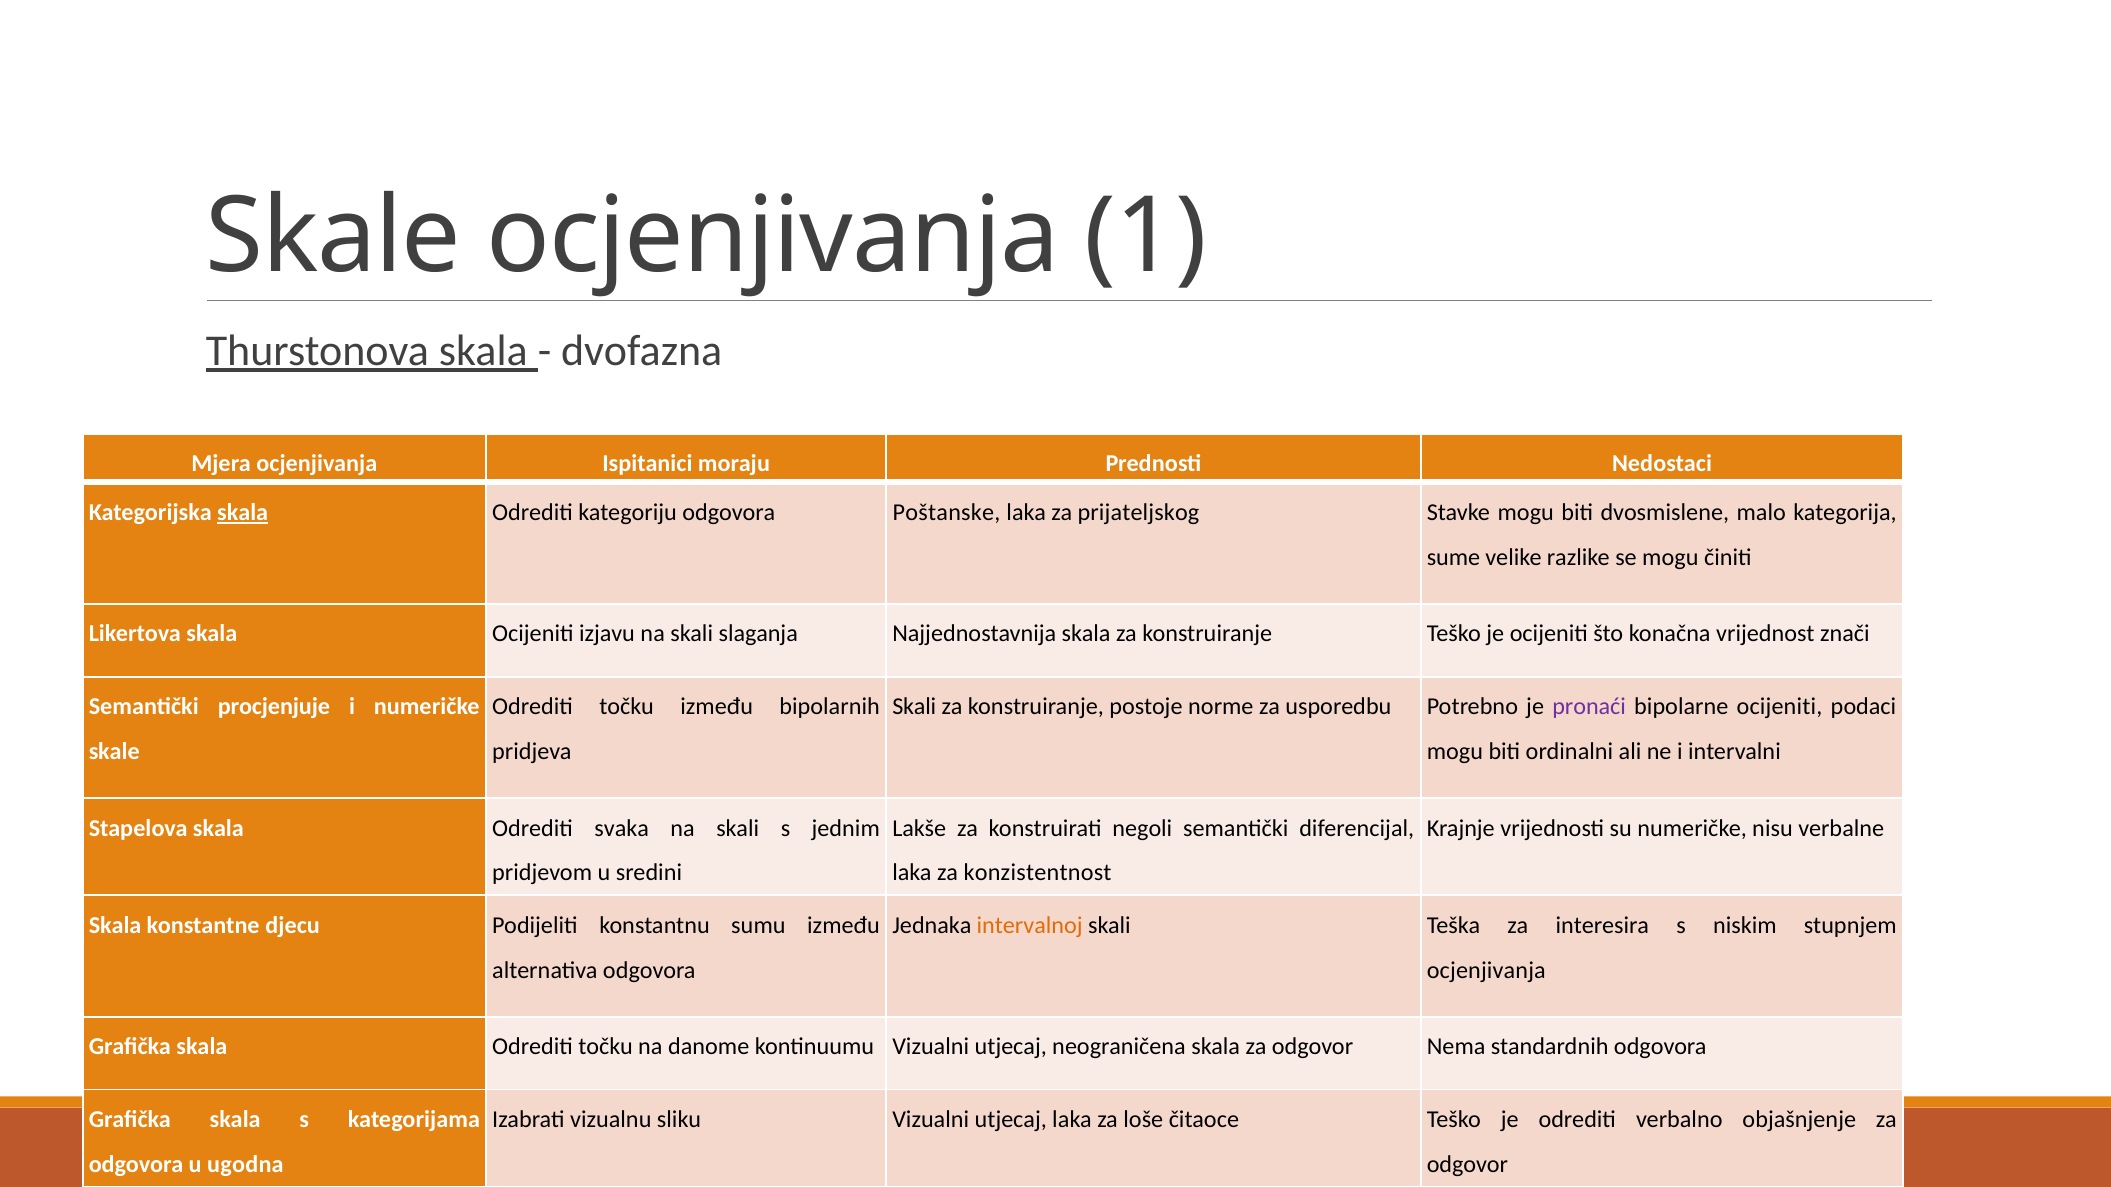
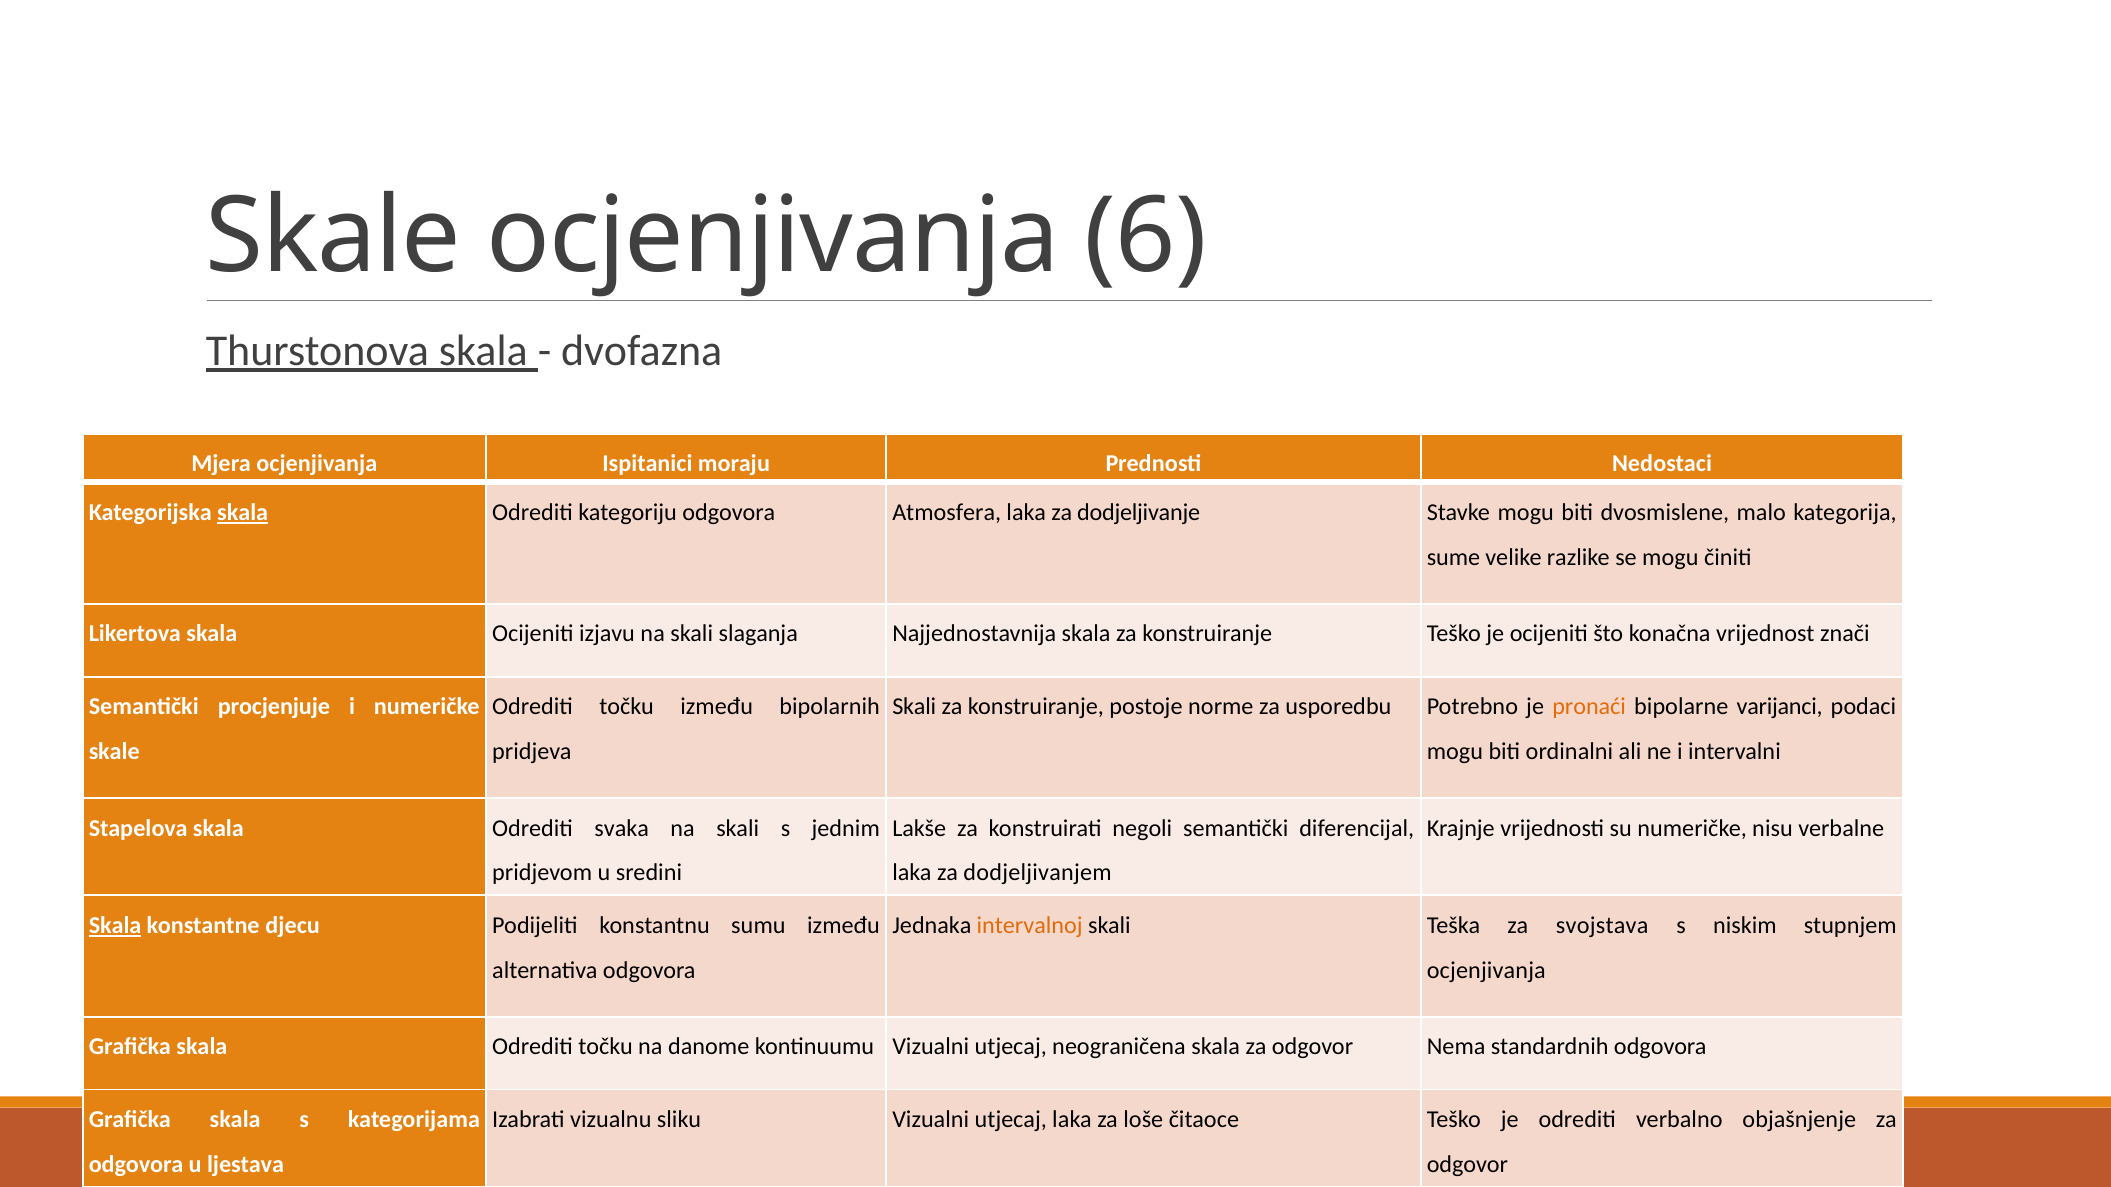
1: 1 -> 6
Poštanske: Poštanske -> Atmosfera
prijateljskog: prijateljskog -> dodjeljivanje
pronaći colour: purple -> orange
bipolarne ocijeniti: ocijeniti -> varijanci
konzistentnost: konzistentnost -> dodjeljivanjem
Skala at (115, 926) underline: none -> present
interesira: interesira -> svojstava
ugodna: ugodna -> ljestava
